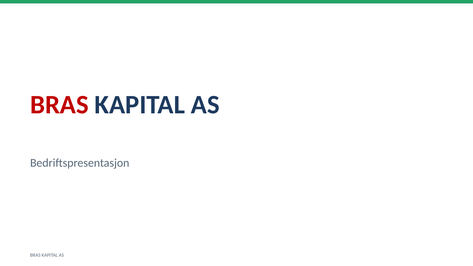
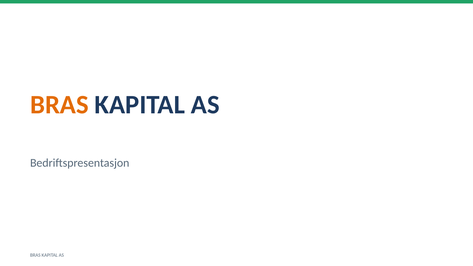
BRAS at (59, 105) colour: red -> orange
